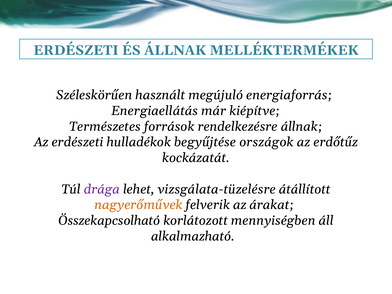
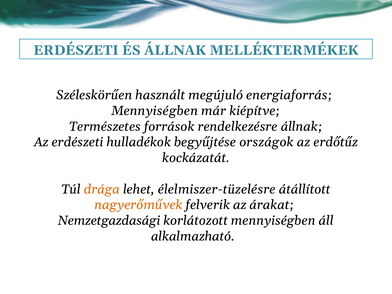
Energiaellátás at (155, 111): Energiaellátás -> Mennyiségben
drága colour: purple -> orange
vizsgálata-tüzelésre: vizsgálata-tüzelésre -> élelmiszer-tüzelésre
Összekapcsolható: Összekapcsolható -> Nemzetgazdasági
